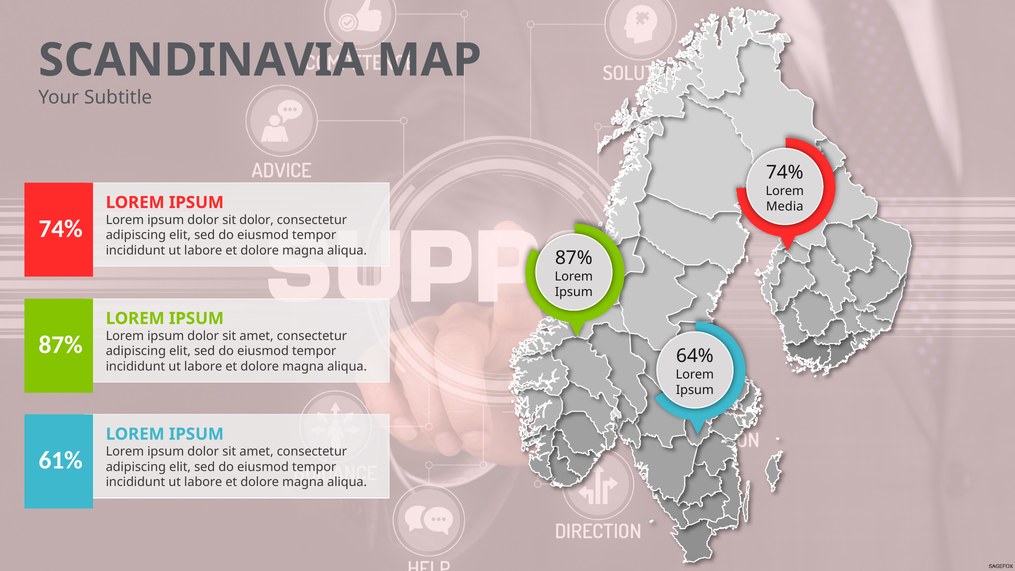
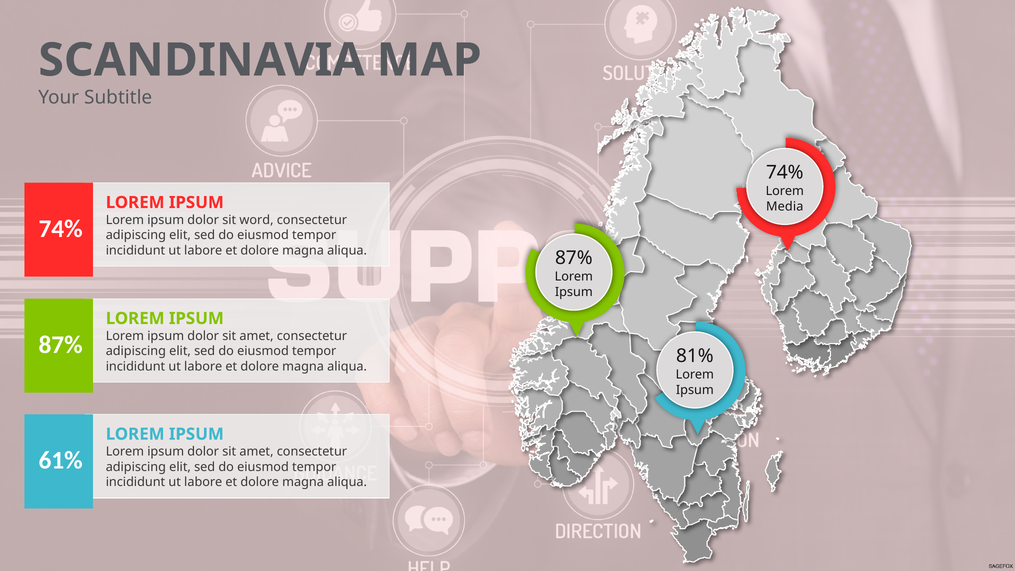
sit dolor: dolor -> word
64%: 64% -> 81%
